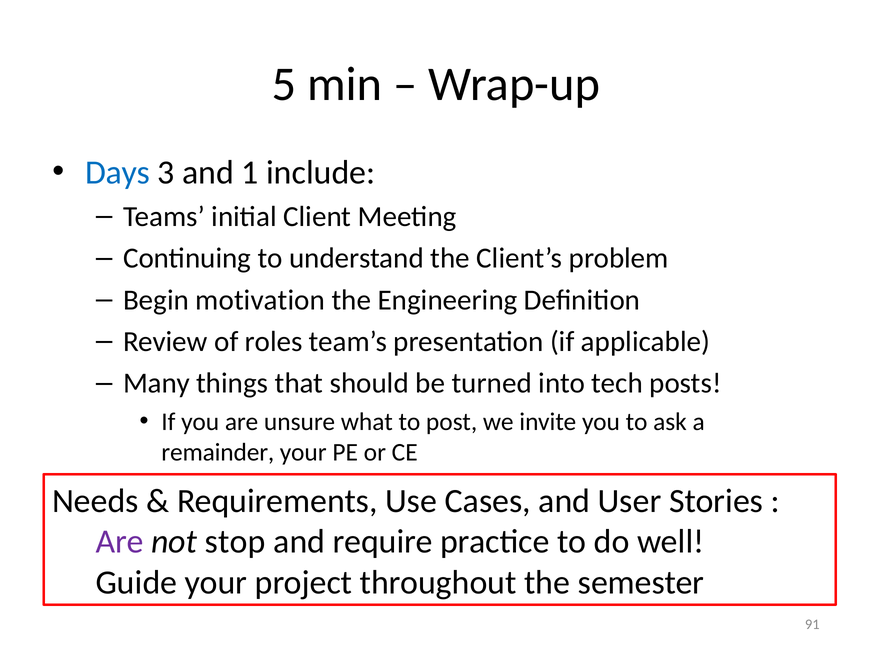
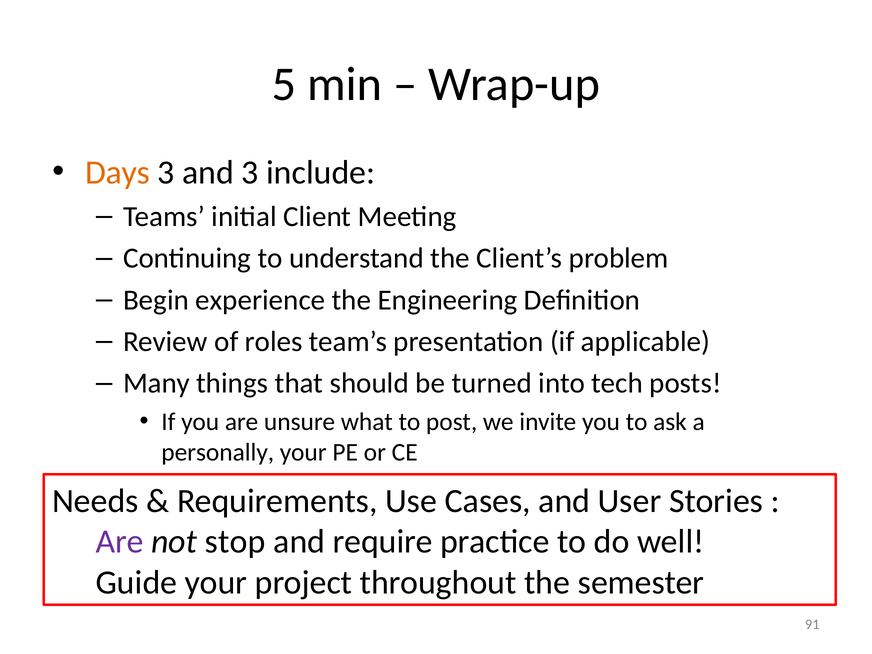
Days colour: blue -> orange
and 1: 1 -> 3
motivation: motivation -> experience
remainder: remainder -> personally
